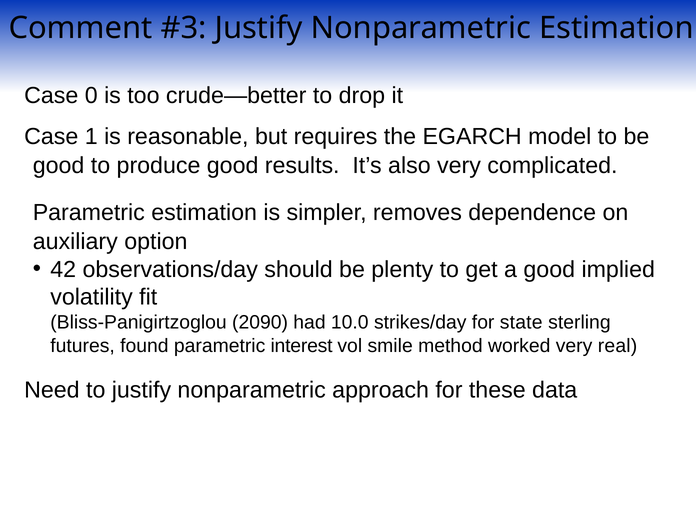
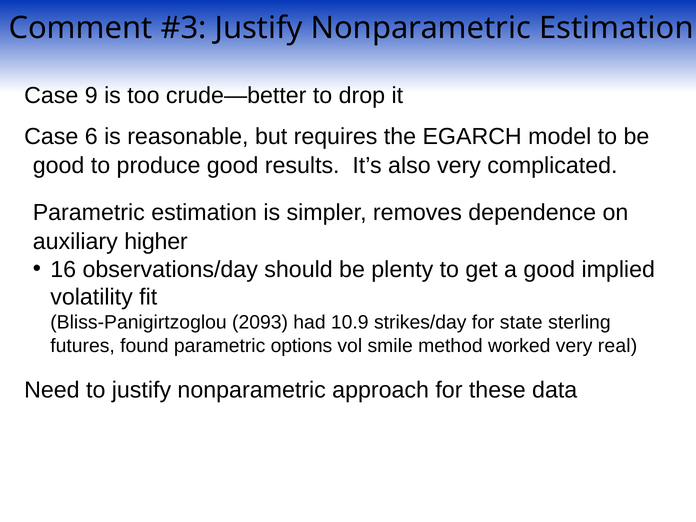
0: 0 -> 9
1: 1 -> 6
option: option -> higher
42: 42 -> 16
2090: 2090 -> 2093
10.0: 10.0 -> 10.9
interest: interest -> options
